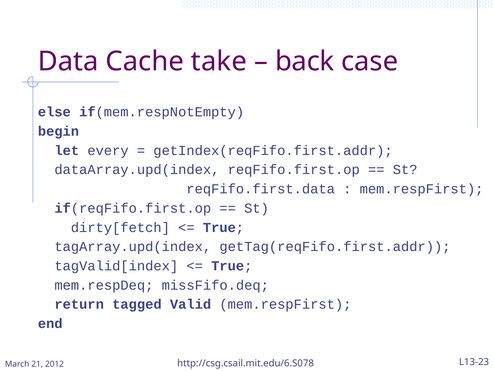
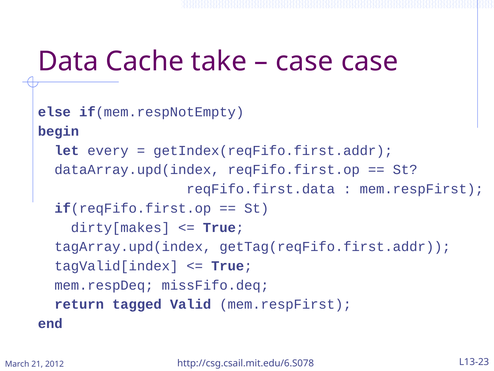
back at (305, 61): back -> case
dirty[fetch: dirty[fetch -> dirty[makes
